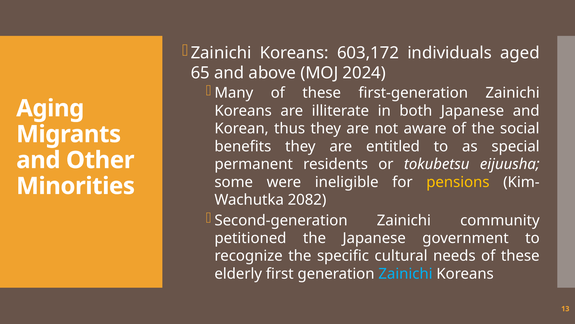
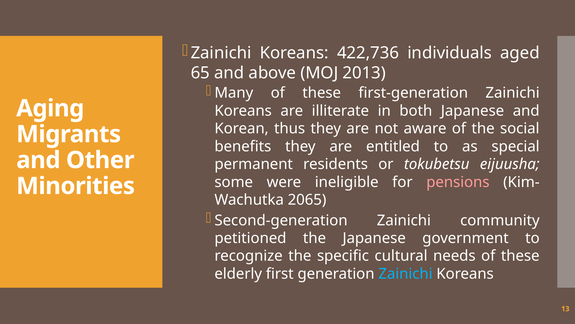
603,172: 603,172 -> 422,736
2024: 2024 -> 2013
pensions colour: yellow -> pink
2082: 2082 -> 2065
